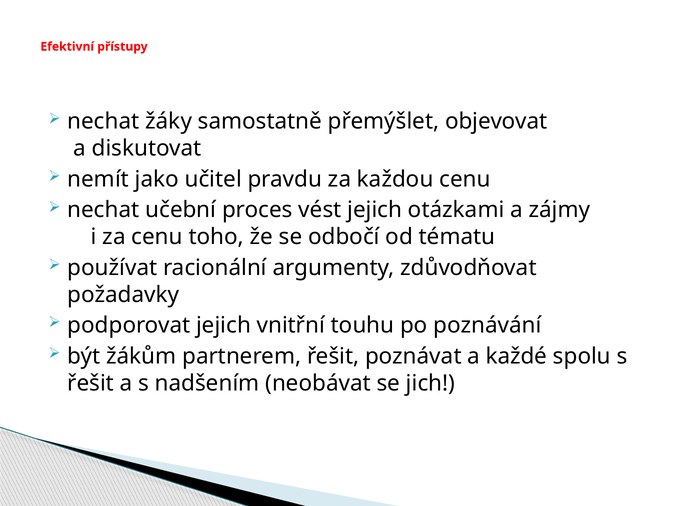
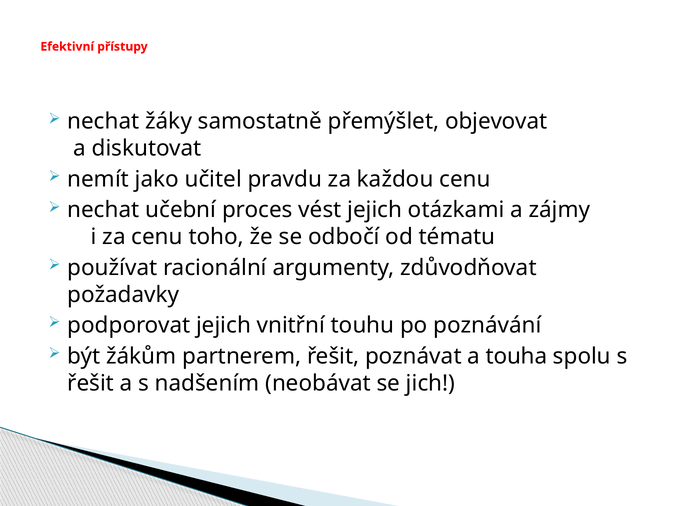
každé: každé -> touha
